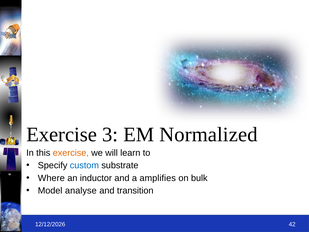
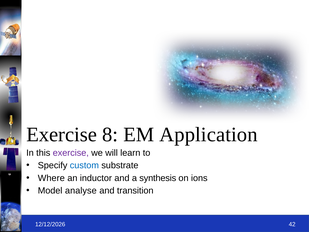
3: 3 -> 8
Normalized: Normalized -> Application
exercise at (71, 153) colour: orange -> purple
amplifies: amplifies -> synthesis
bulk: bulk -> ions
